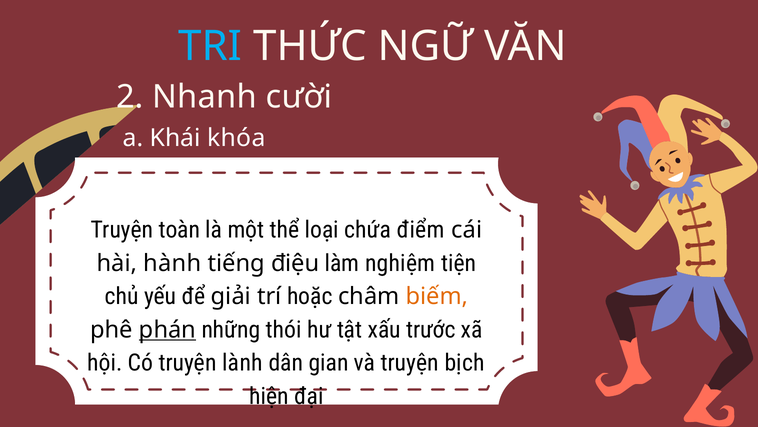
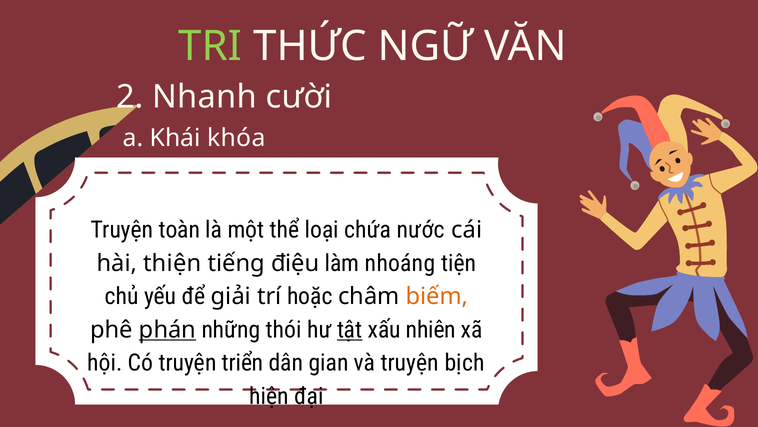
TRI colour: light blue -> light green
điểm: điểm -> nước
hành: hành -> thiện
nghiệm: nghiệm -> nhoáng
tật underline: none -> present
trước: trước -> nhiên
lành: lành -> triển
